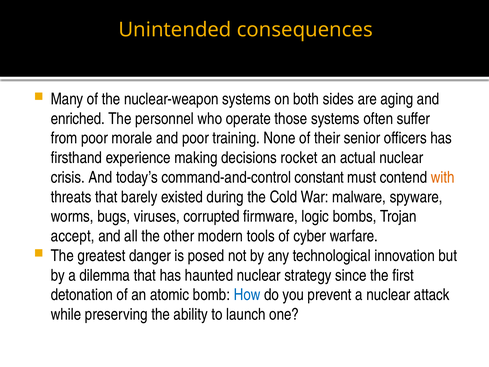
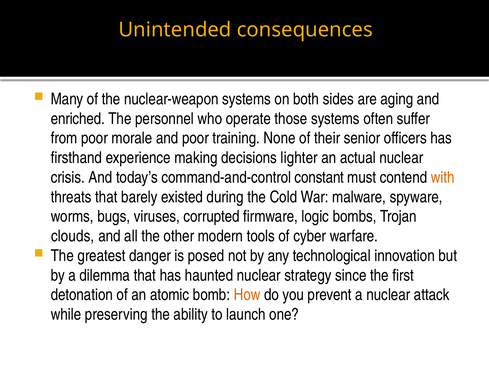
rocket: rocket -> lighter
accept: accept -> clouds
How colour: blue -> orange
